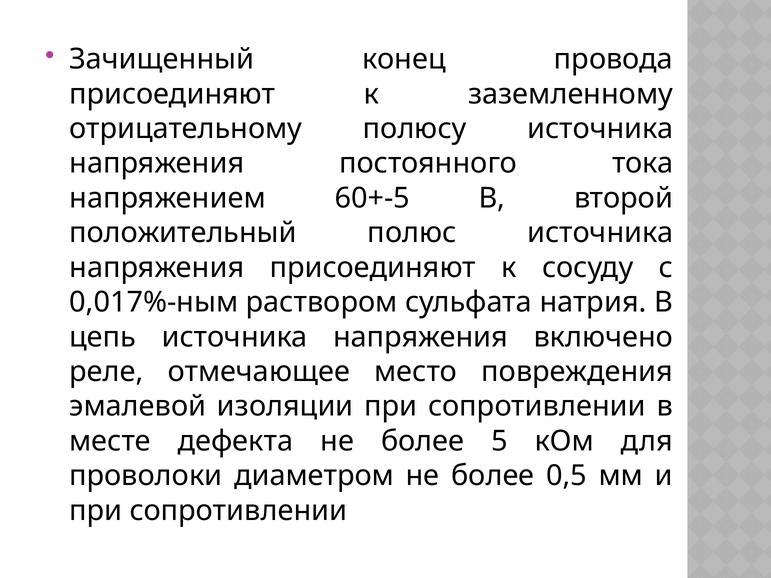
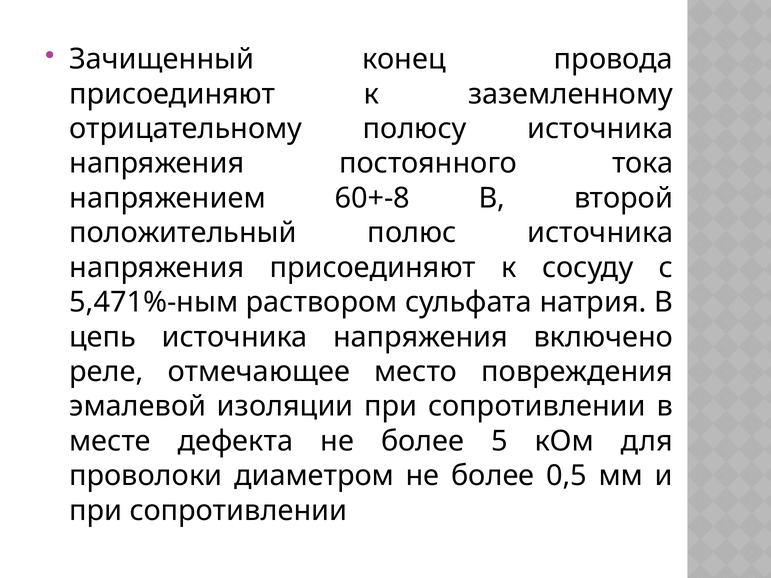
60+-5: 60+-5 -> 60+-8
0,017%-ным: 0,017%-ным -> 5,471%-ным
